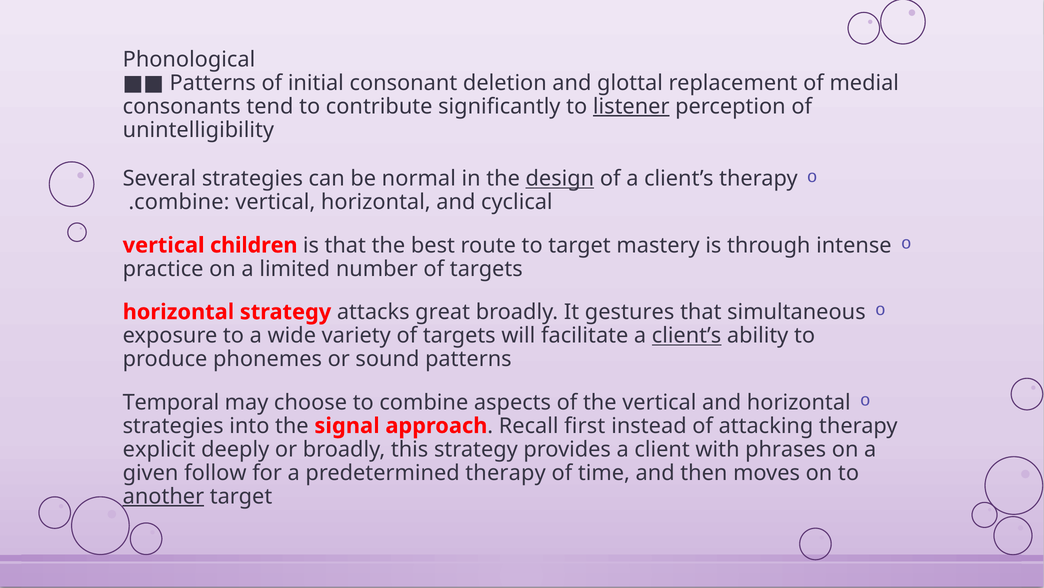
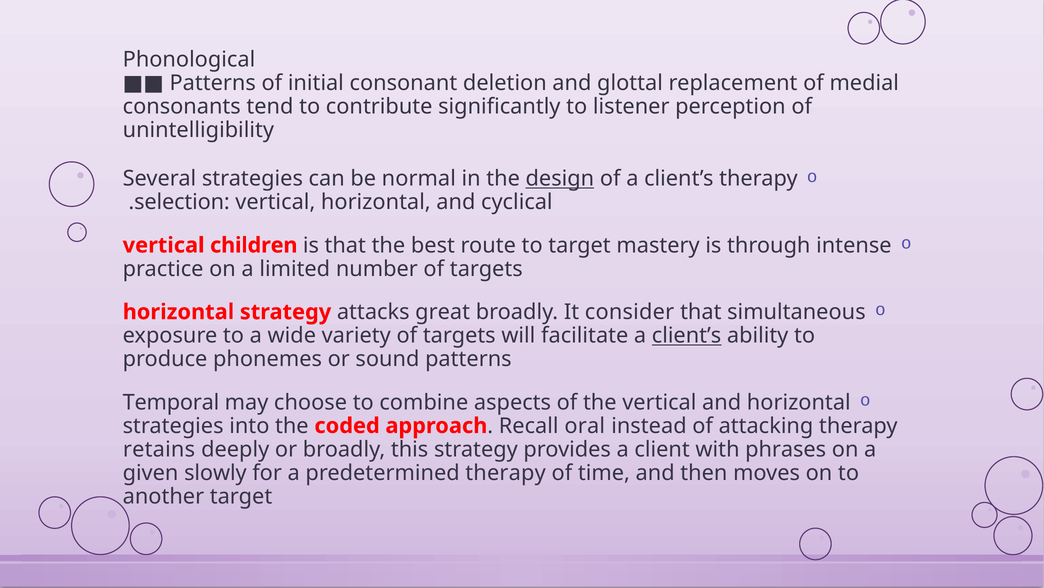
listener underline: present -> none
combine at (182, 202): combine -> selection
gestures: gestures -> consider
signal: signal -> coded
first: first -> oral
explicit: explicit -> retains
follow: follow -> slowly
another underline: present -> none
